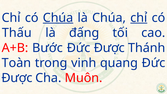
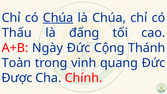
chỉ at (139, 18) underline: present -> none
Bước: Bước -> Ngày
Được at (109, 48): Được -> Cộng
Muôn: Muôn -> Chính
